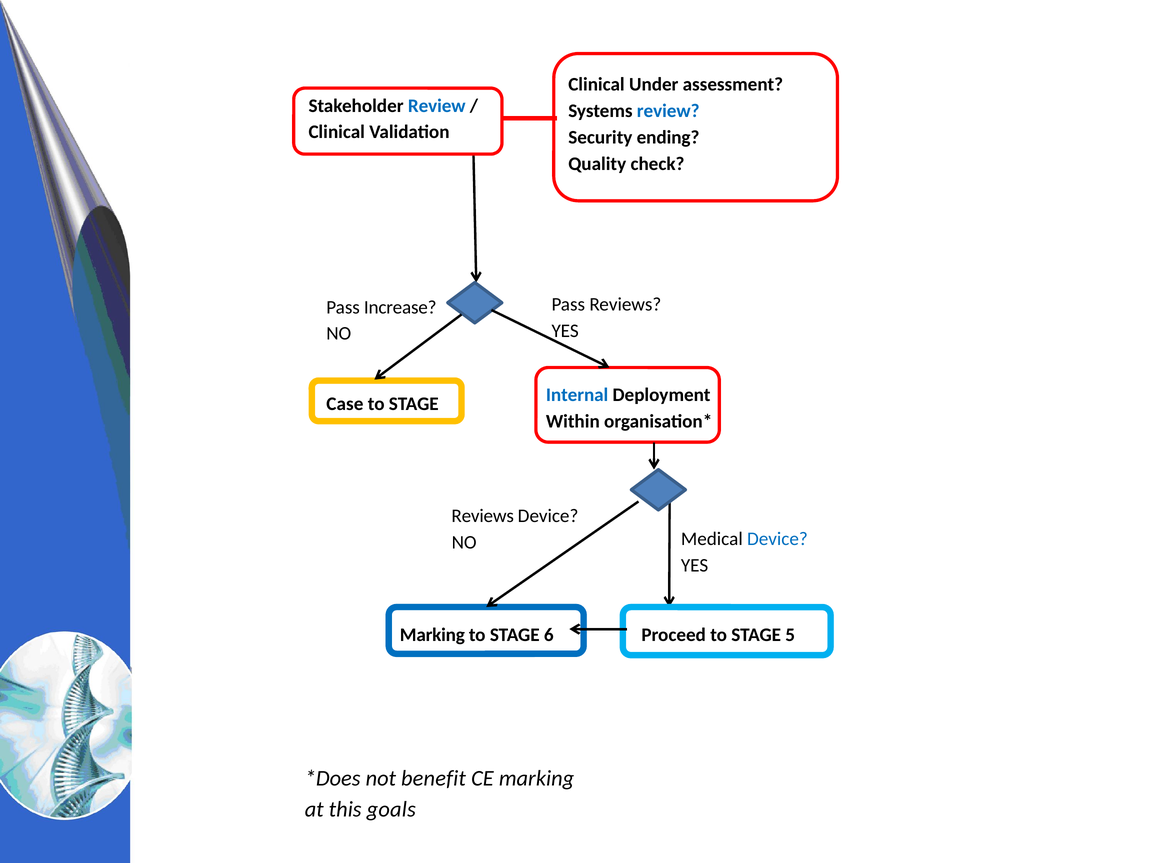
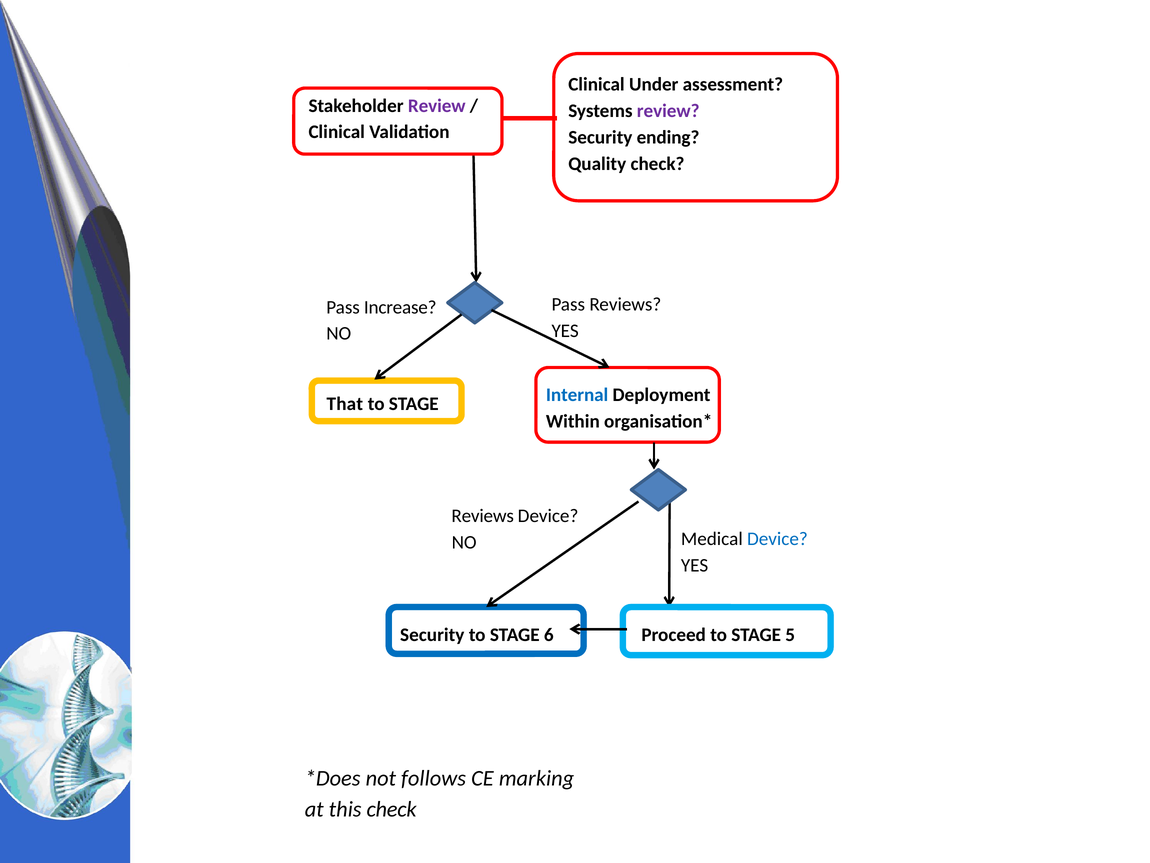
Review at (437, 106) colour: blue -> purple
review at (668, 111) colour: blue -> purple
Case: Case -> That
Marking at (432, 635): Marking -> Security
benefit: benefit -> follows
this goals: goals -> check
